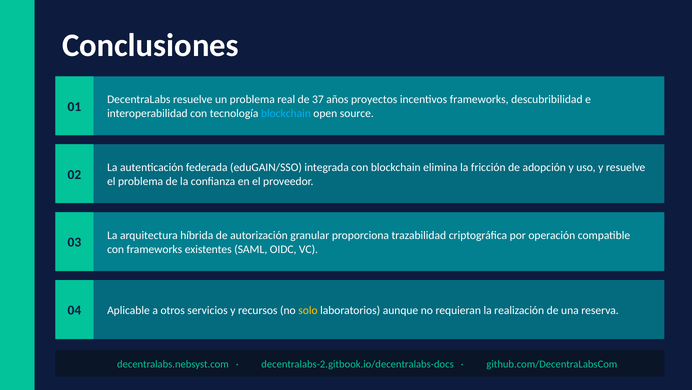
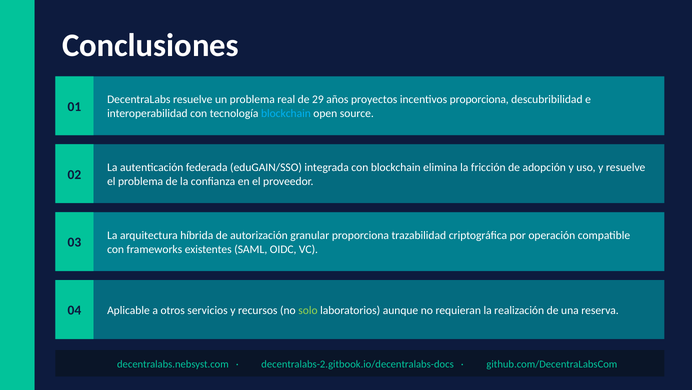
37: 37 -> 29
incentivos frameworks: frameworks -> proporciona
solo colour: yellow -> light green
